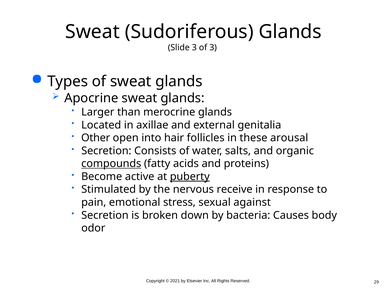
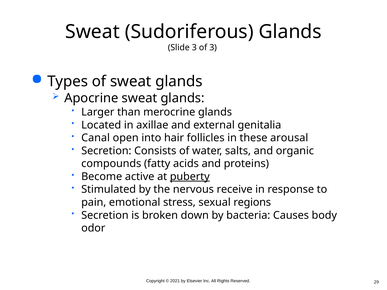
Other: Other -> Canal
compounds underline: present -> none
against: against -> regions
